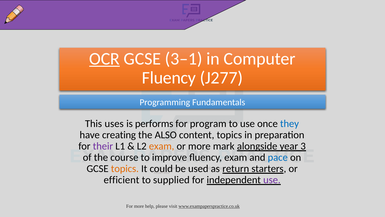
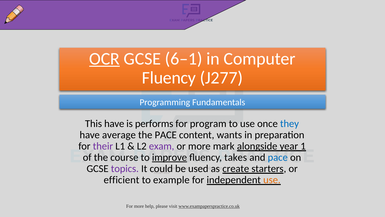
3–1: 3–1 -> 6–1
This uses: uses -> have
creating: creating -> average
the ALSO: ALSO -> PACE
content topics: topics -> wants
exam at (162, 146) colour: orange -> purple
3: 3 -> 1
improve underline: none -> present
fluency exam: exam -> takes
topics at (125, 168) colour: orange -> purple
return: return -> create
supplied: supplied -> example
use at (272, 180) colour: purple -> orange
